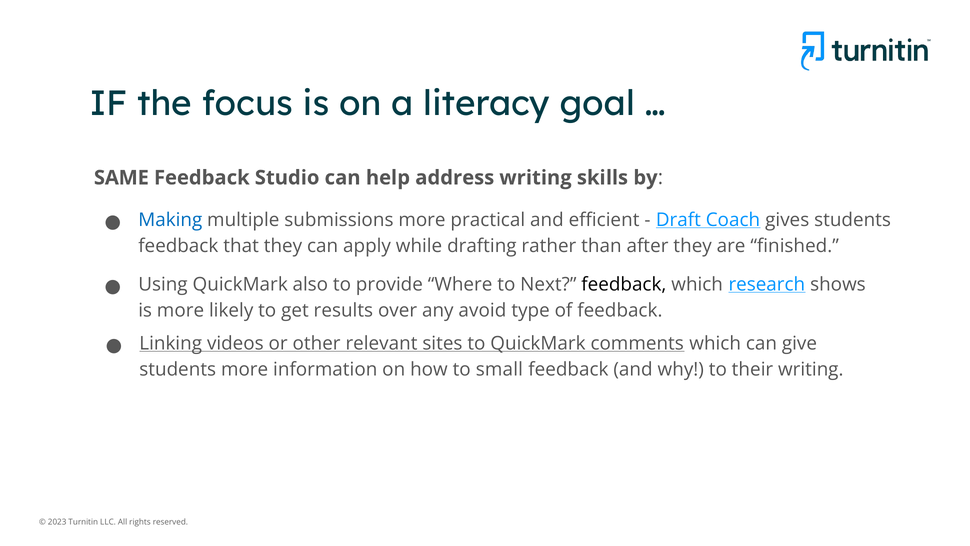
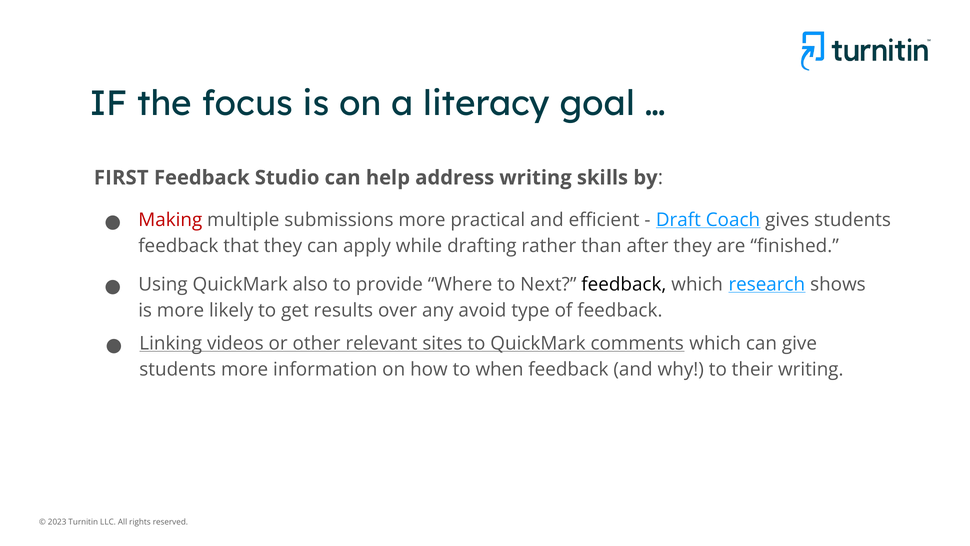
SAME: SAME -> FIRST
Making colour: blue -> red
small: small -> when
